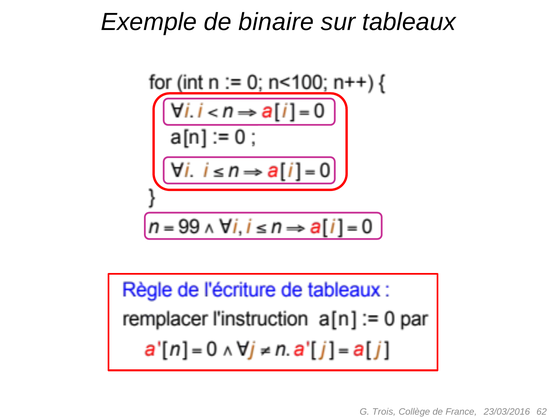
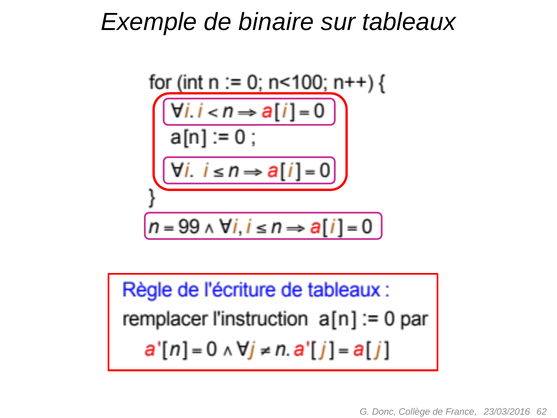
Trois: Trois -> Donc
